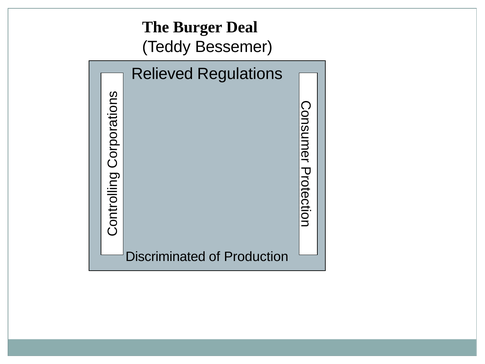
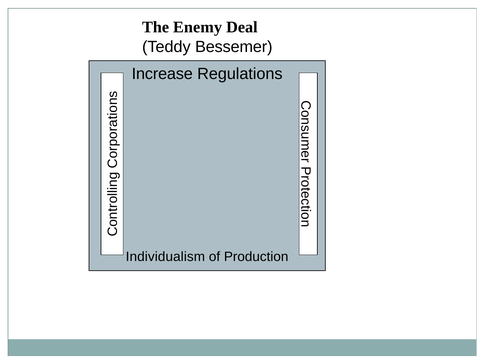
Burger: Burger -> Enemy
Relieved: Relieved -> Increase
Discriminated: Discriminated -> Individualism
